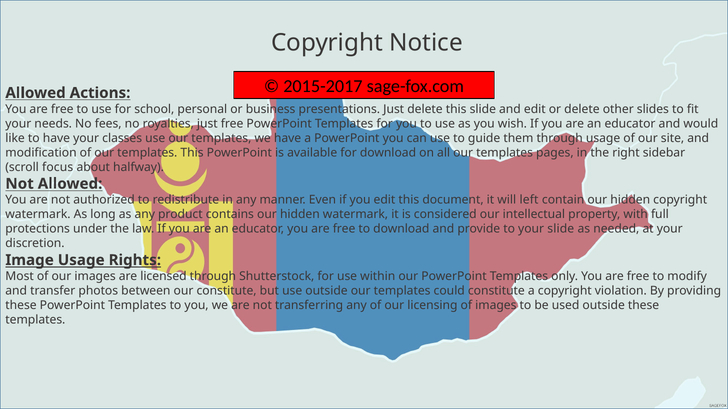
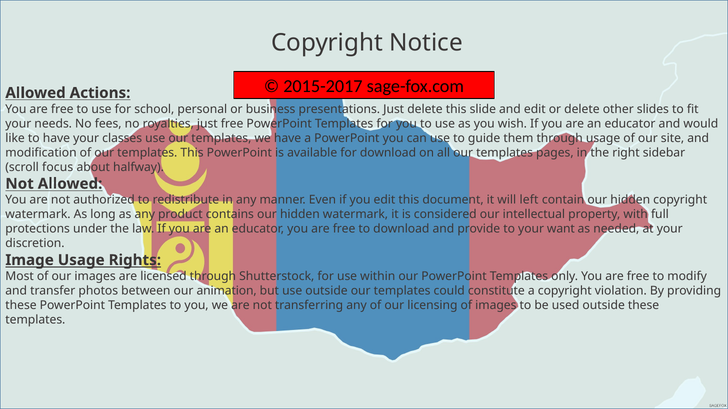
your slide: slide -> want
our constitute: constitute -> animation
